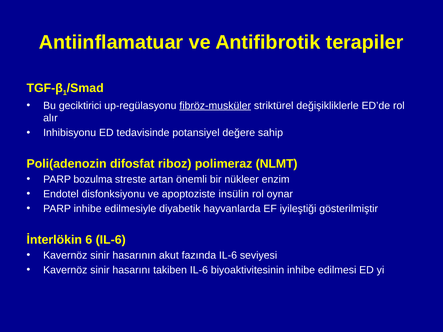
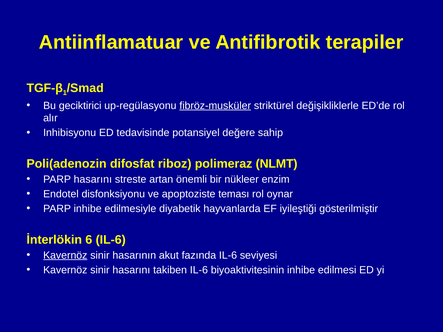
PARP bozulma: bozulma -> hasarını
insülin: insülin -> teması
Kavernöz at (65, 255) underline: none -> present
